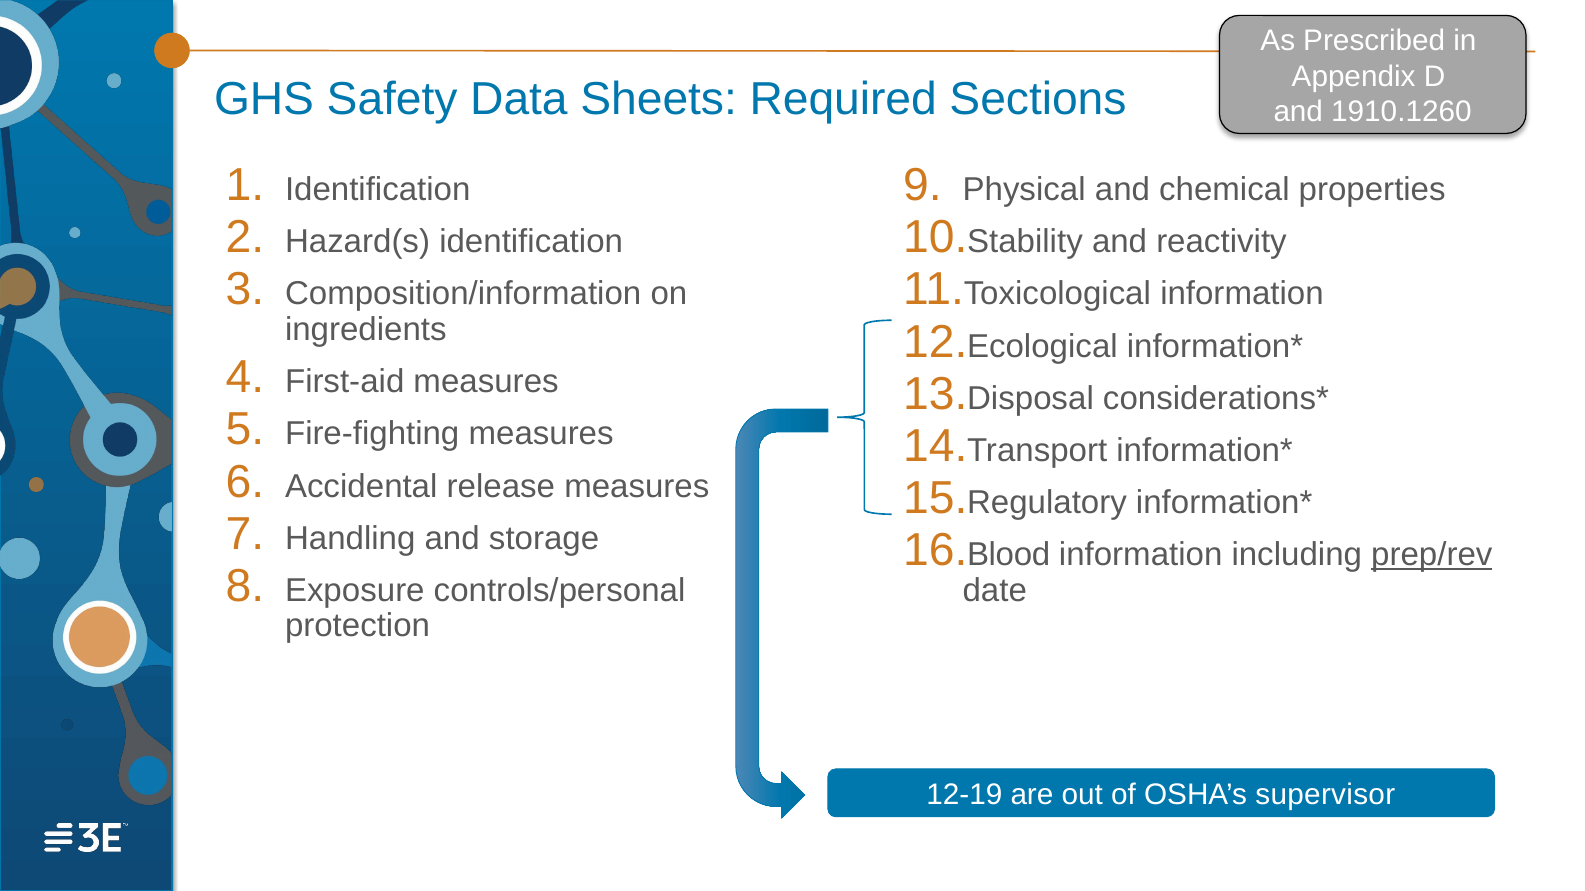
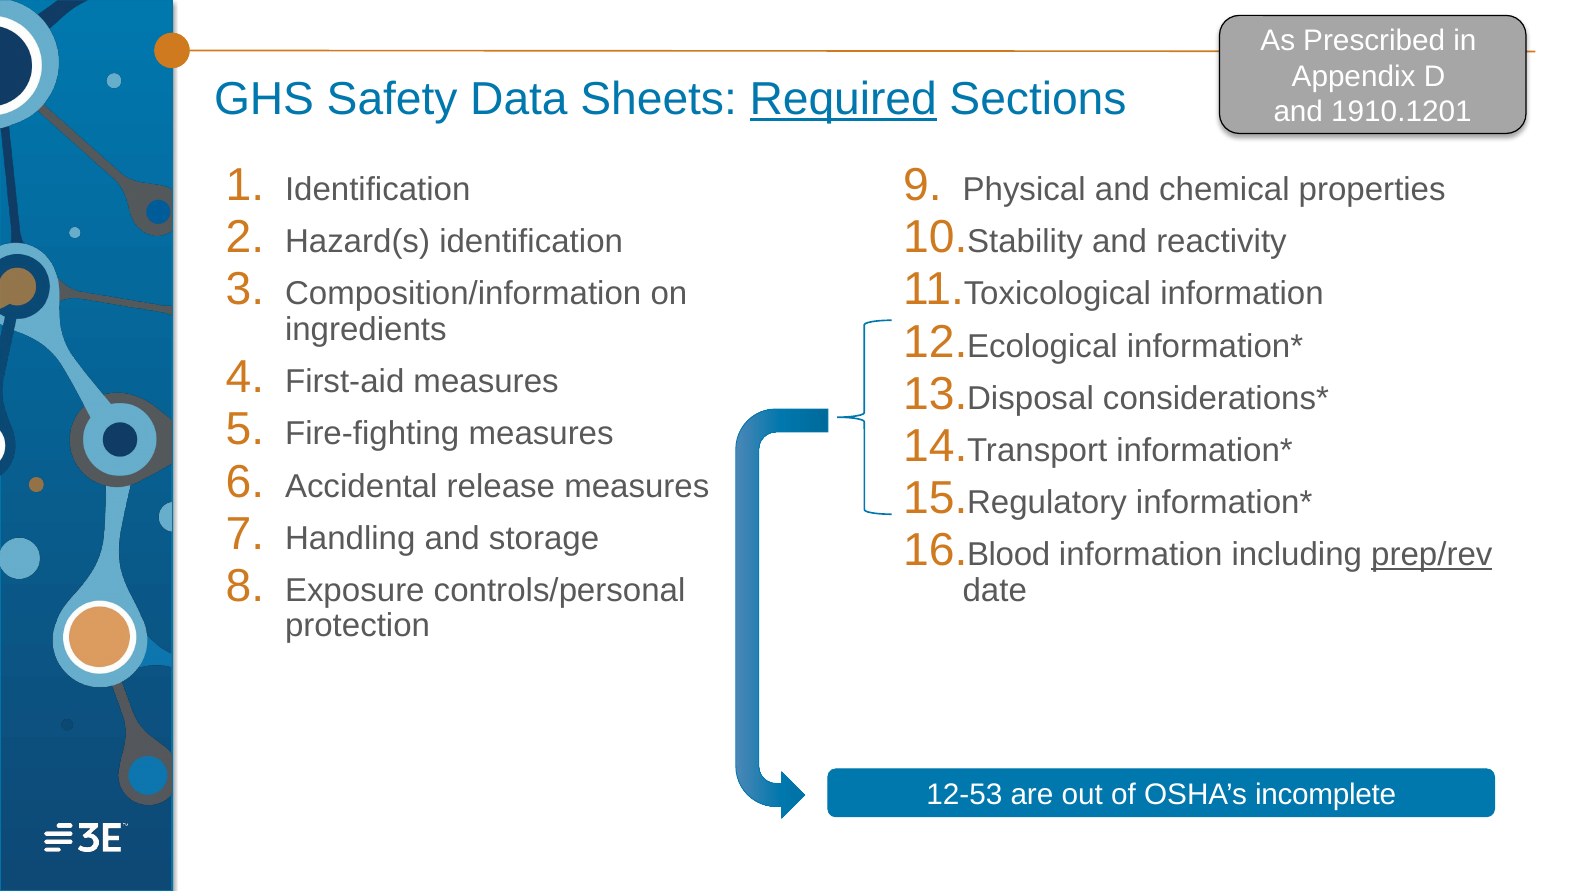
Required underline: none -> present
1910.1260: 1910.1260 -> 1910.1201
12-19: 12-19 -> 12-53
supervisor: supervisor -> incomplete
